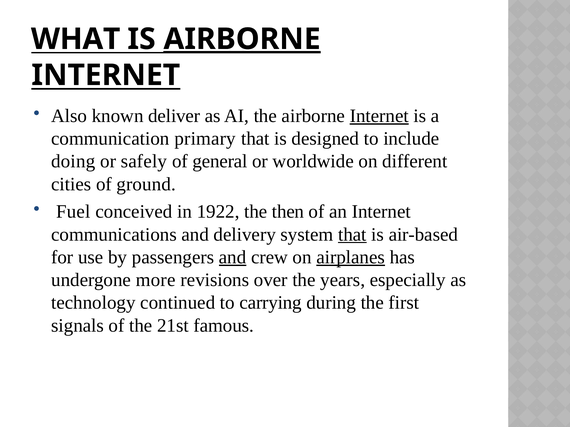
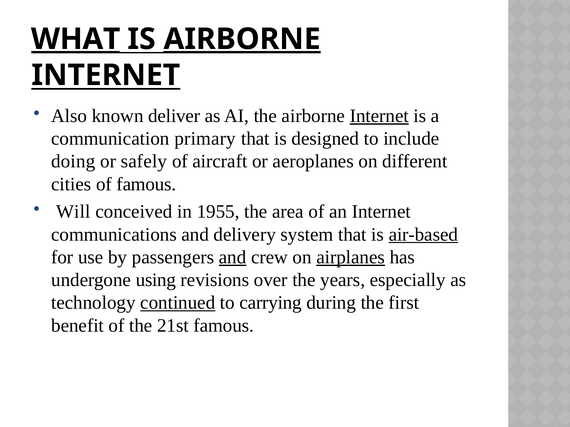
WHAT underline: none -> present
general: general -> aircraft
worldwide: worldwide -> aeroplanes
of ground: ground -> famous
Fuel: Fuel -> Will
1922: 1922 -> 1955
then: then -> area
that at (352, 235) underline: present -> none
air-based underline: none -> present
more: more -> using
continued underline: none -> present
signals: signals -> benefit
